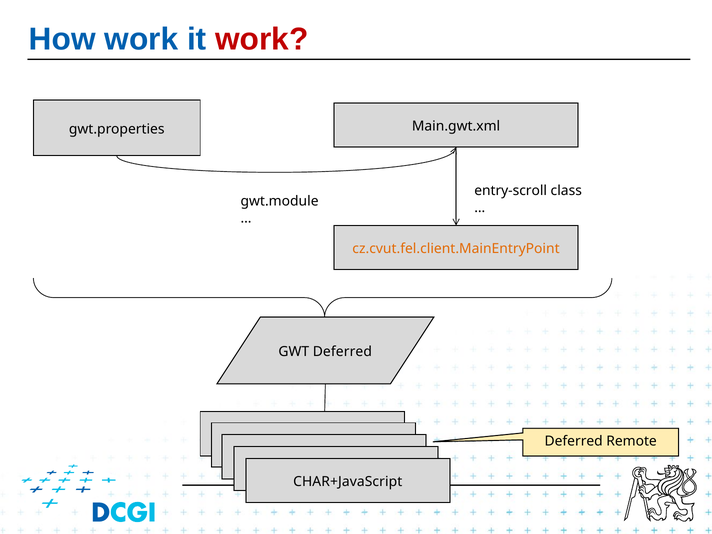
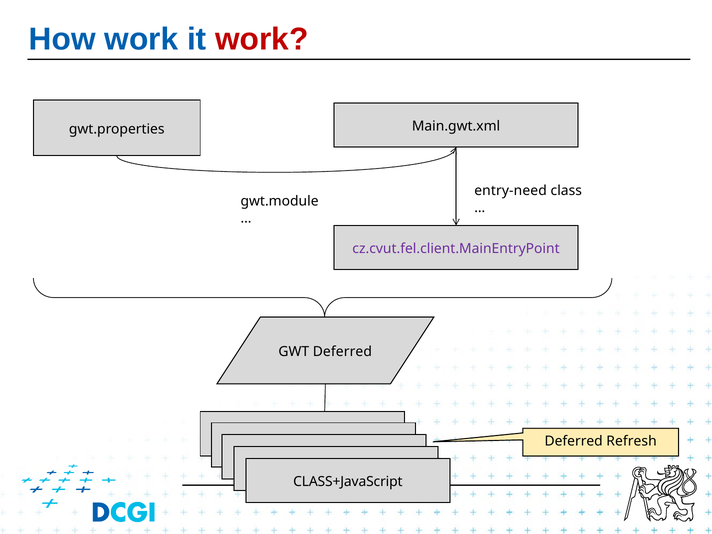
entry-scroll: entry-scroll -> entry-need
cz.cvut.fel.client.MainEntryPoint colour: orange -> purple
Remote: Remote -> Refresh
CHAR+JavaScript: CHAR+JavaScript -> CLASS+JavaScript
